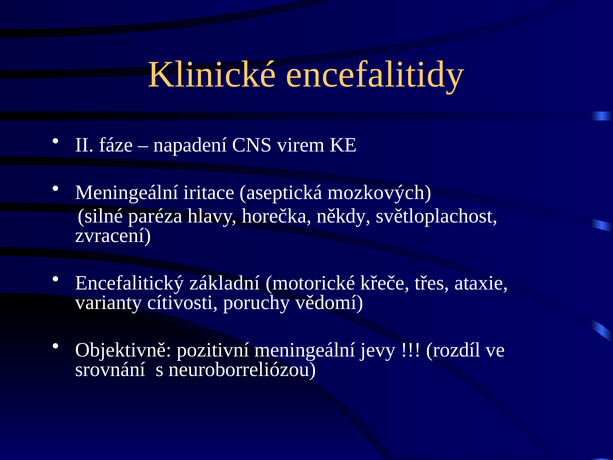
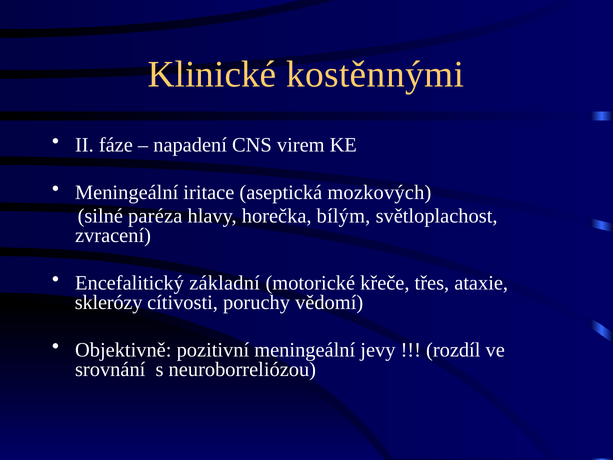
encefalitidy: encefalitidy -> kostěnnými
někdy: někdy -> bílým
varianty: varianty -> sklerózy
